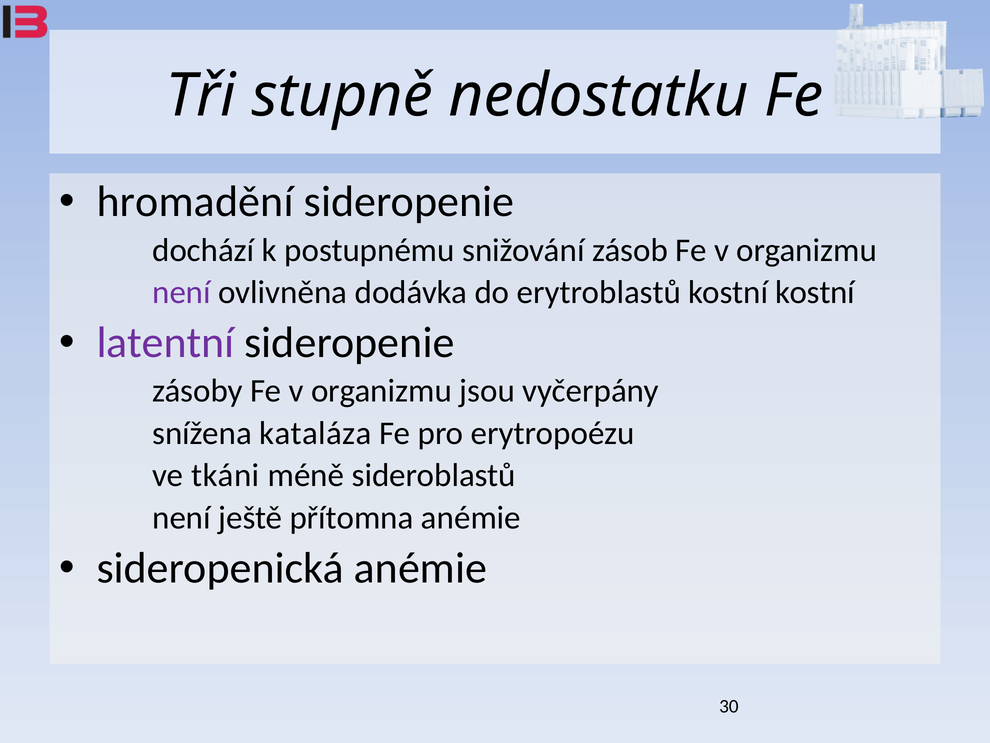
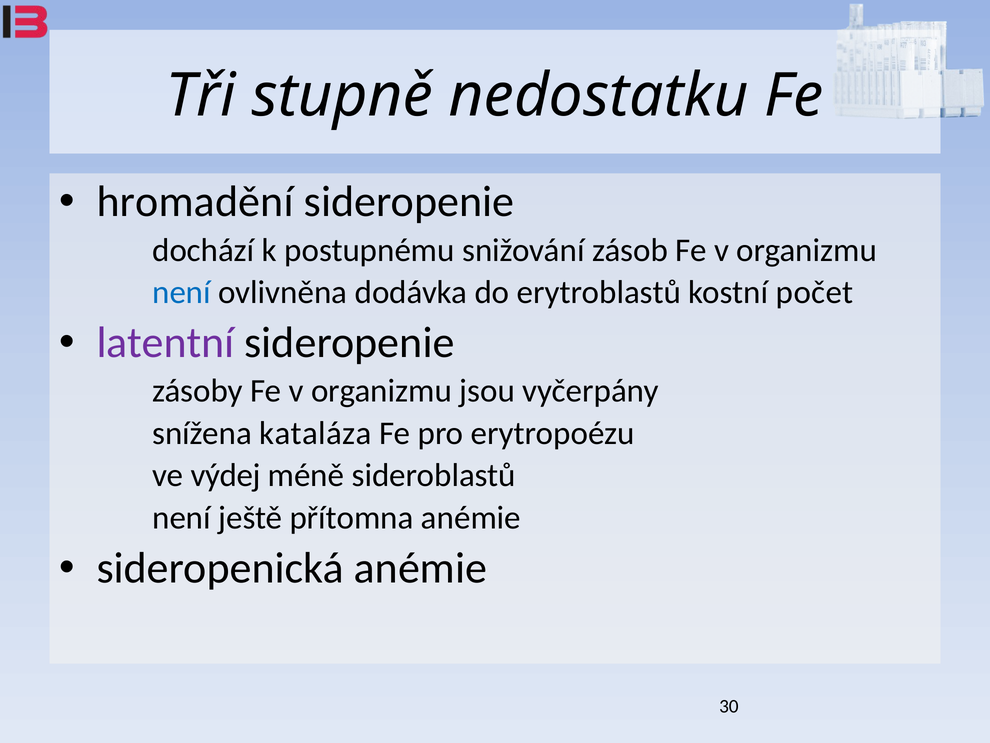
není at (181, 292) colour: purple -> blue
kostní kostní: kostní -> počet
tkáni: tkáni -> výdej
